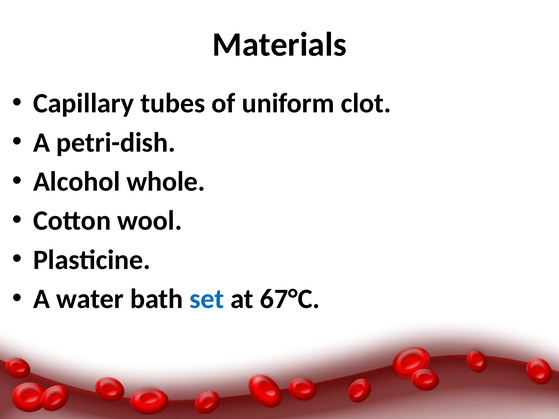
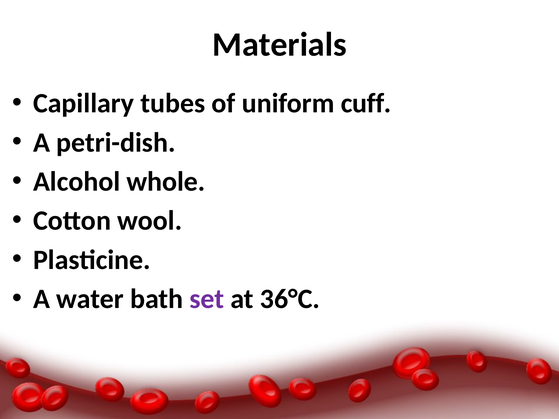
clot: clot -> cuff
set colour: blue -> purple
67°C: 67°C -> 36°C
